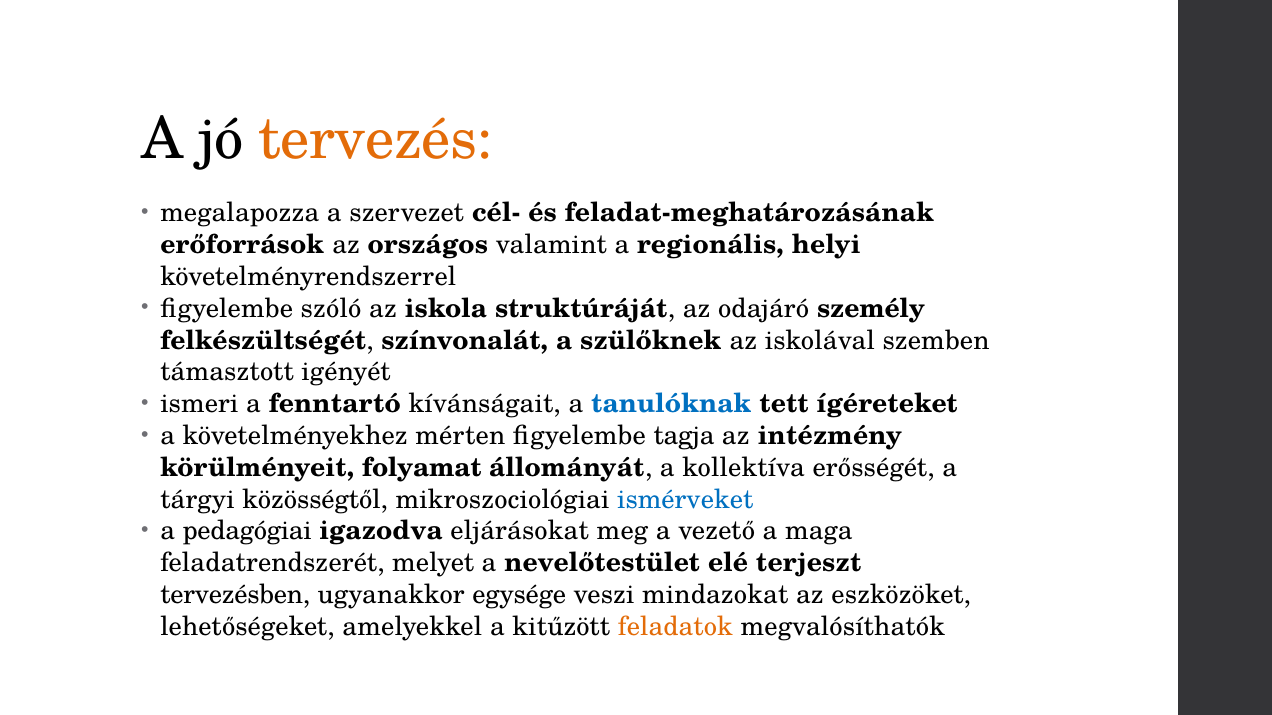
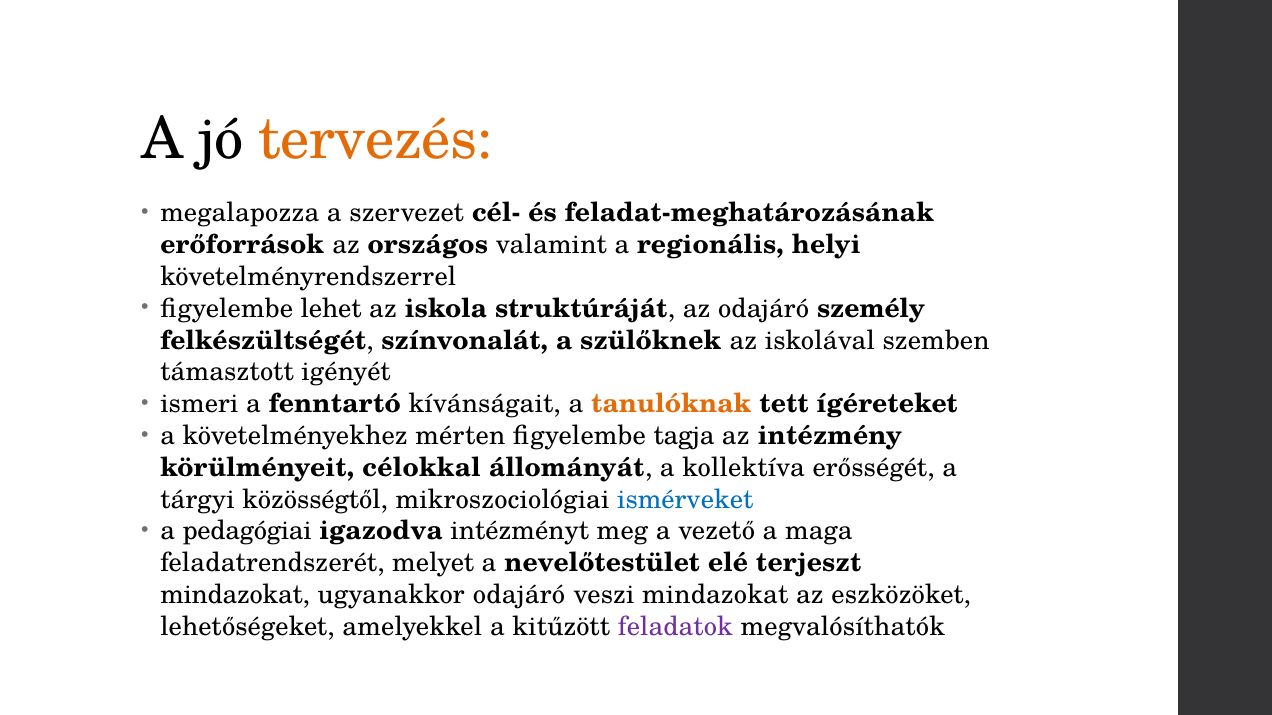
szóló: szóló -> lehet
tanulóknak colour: blue -> orange
folyamat: folyamat -> célokkal
eljárásokat: eljárásokat -> intézményt
tervezésben at (235, 595): tervezésben -> mindazokat
ugyanakkor egysége: egysége -> odajáró
feladatok colour: orange -> purple
